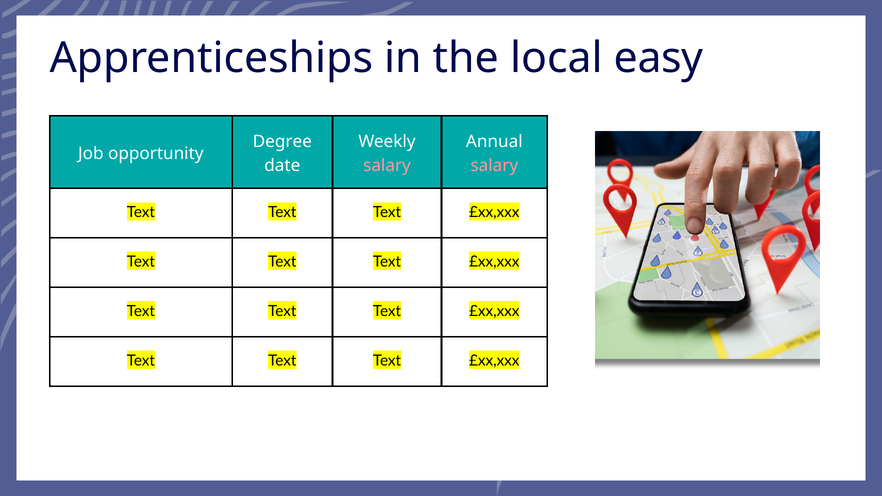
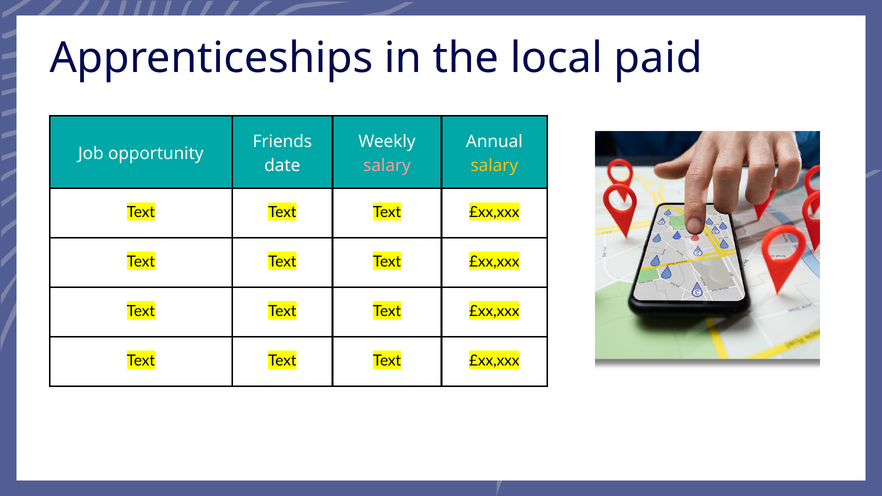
easy: easy -> paid
Degree: Degree -> Friends
salary at (494, 165) colour: pink -> yellow
